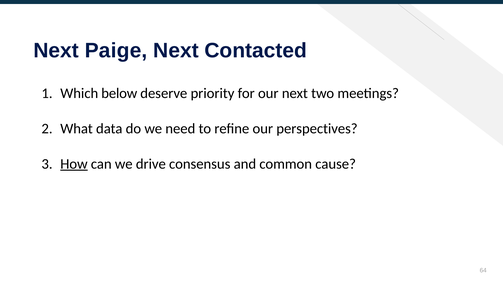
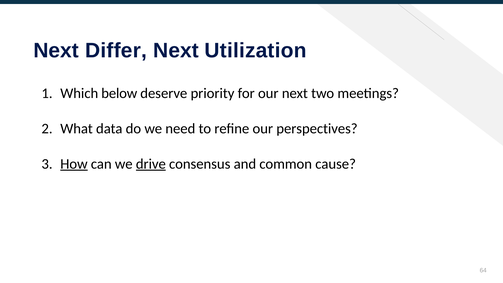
Paige: Paige -> Differ
Contacted: Contacted -> Utilization
drive underline: none -> present
